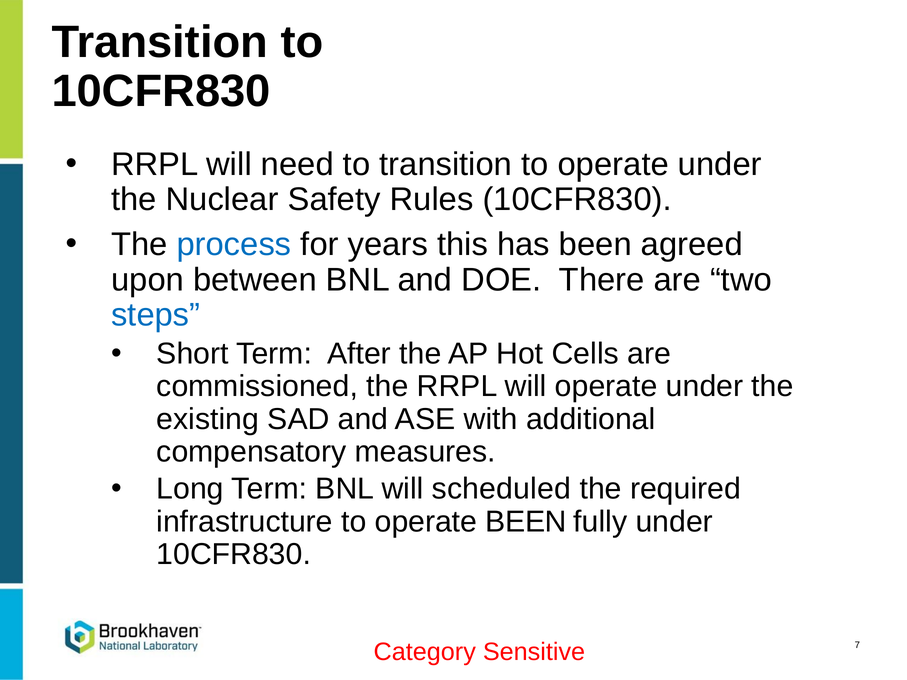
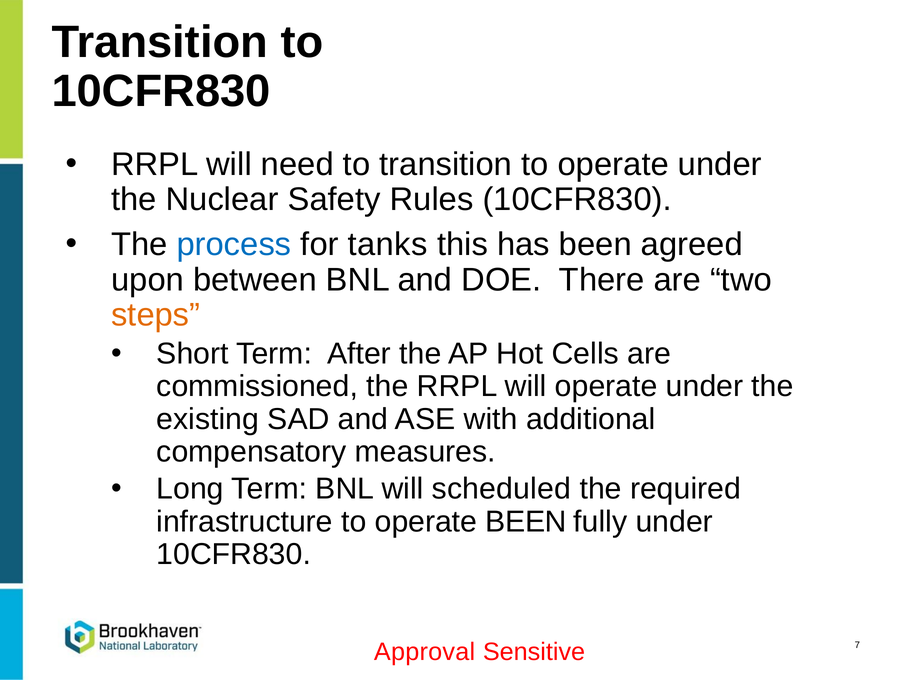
years: years -> tanks
steps colour: blue -> orange
Category: Category -> Approval
